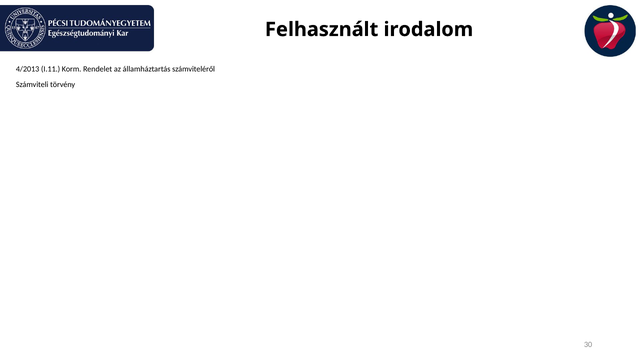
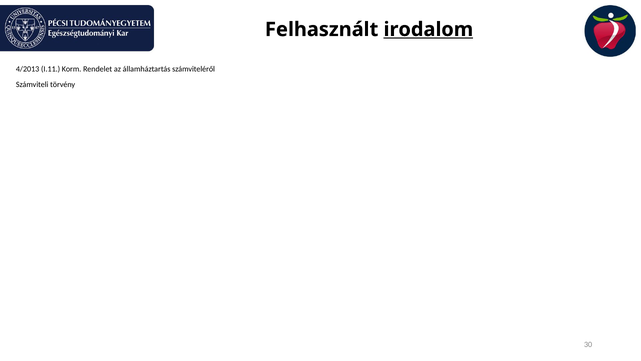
irodalom underline: none -> present
